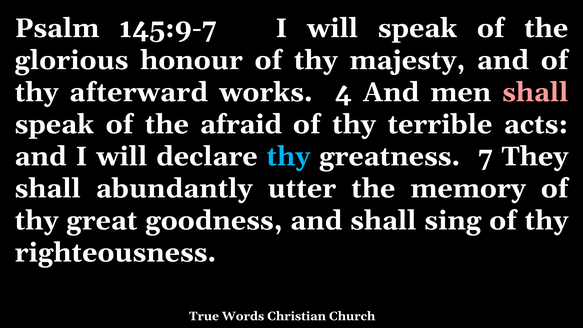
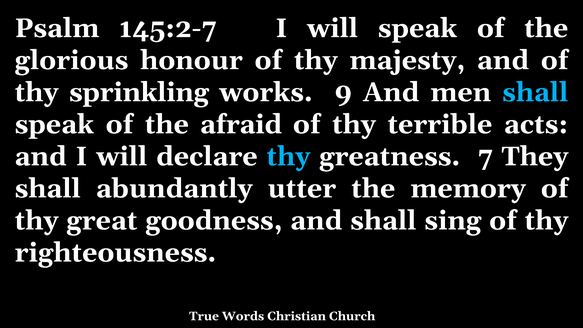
145:9-7: 145:9-7 -> 145:2-7
afterward: afterward -> sprinkling
4: 4 -> 9
shall at (535, 92) colour: pink -> light blue
